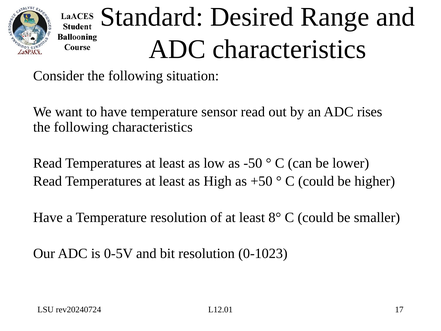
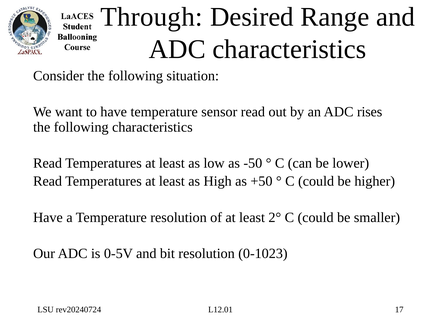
Standard: Standard -> Through
8°: 8° -> 2°
